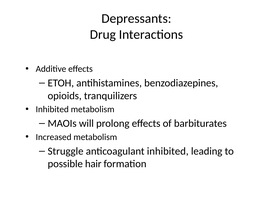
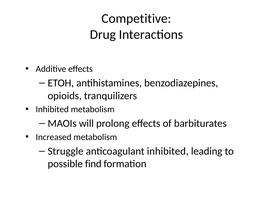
Depressants: Depressants -> Competitive
hair: hair -> find
